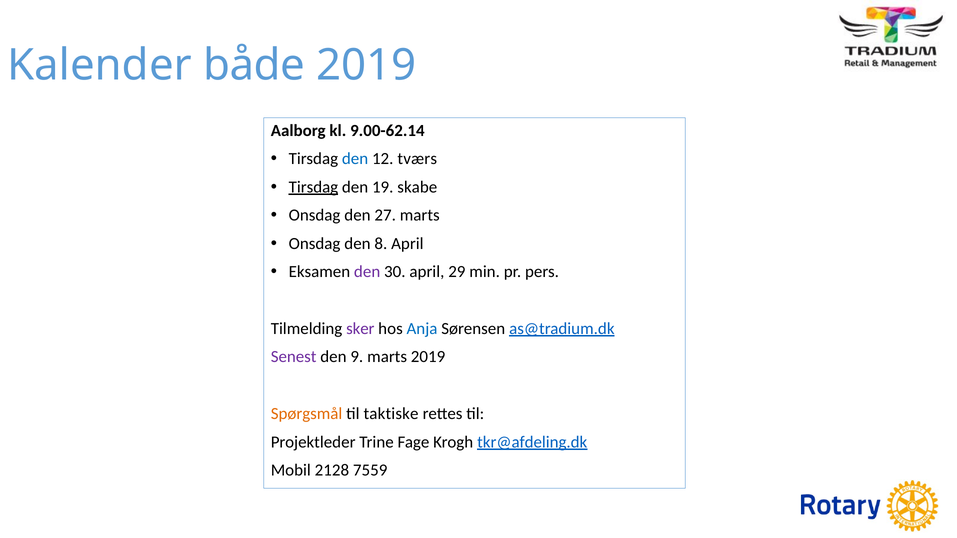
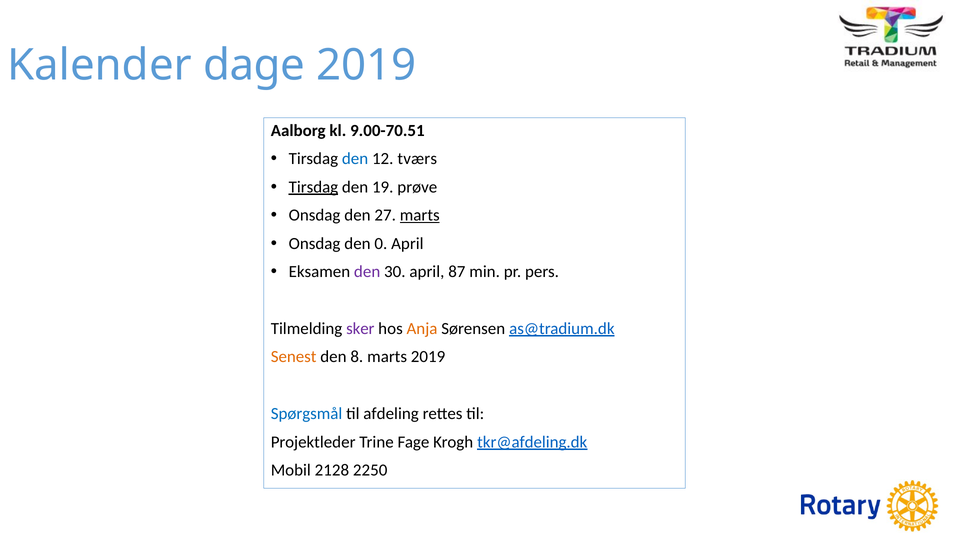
både: både -> dage
9.00-62.14: 9.00-62.14 -> 9.00-70.51
skabe: skabe -> prøve
marts at (420, 215) underline: none -> present
8: 8 -> 0
29: 29 -> 87
Anja colour: blue -> orange
Senest colour: purple -> orange
9: 9 -> 8
Spørgsmål colour: orange -> blue
taktiske: taktiske -> afdeling
7559: 7559 -> 2250
